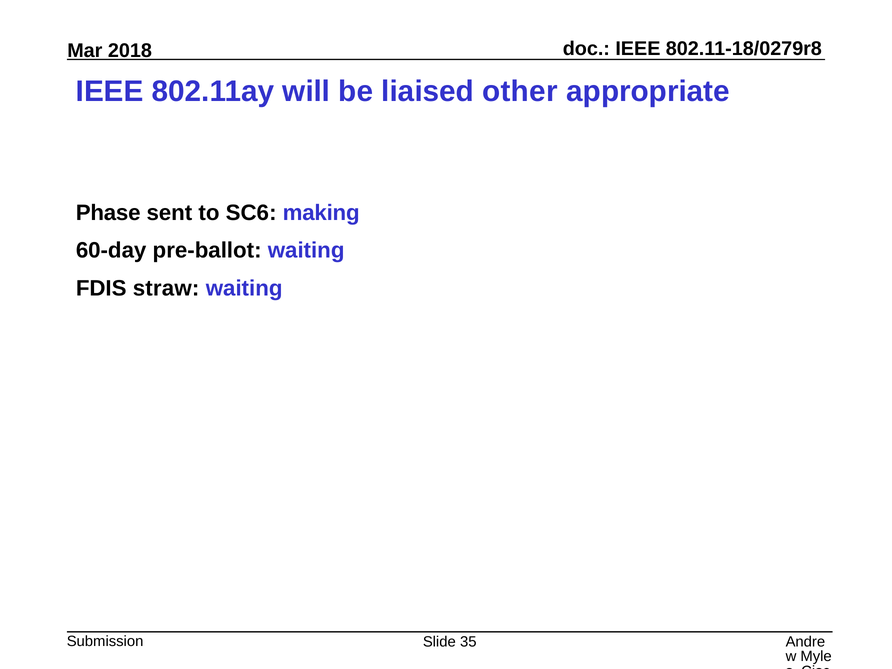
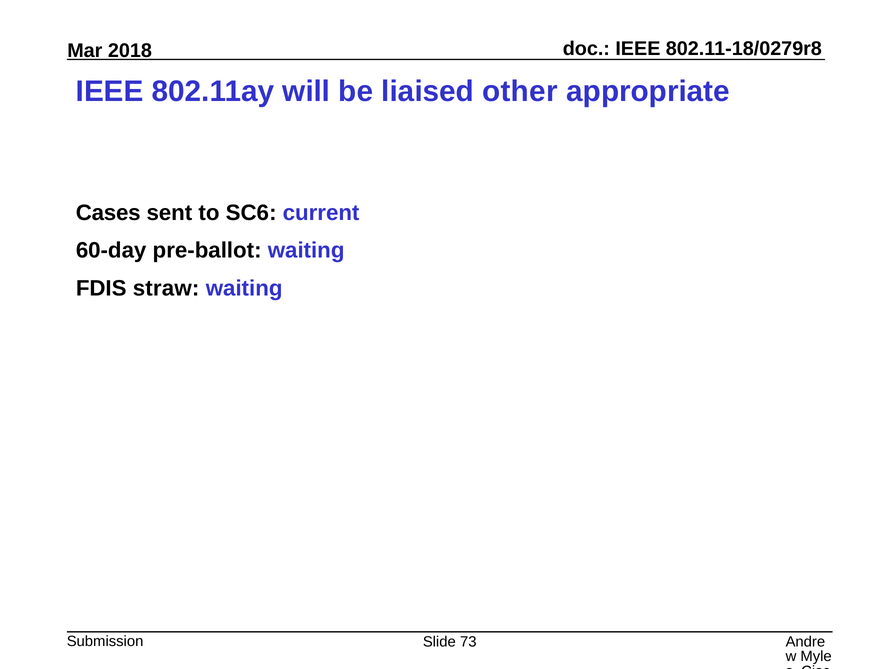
Phase: Phase -> Cases
making: making -> current
35: 35 -> 73
